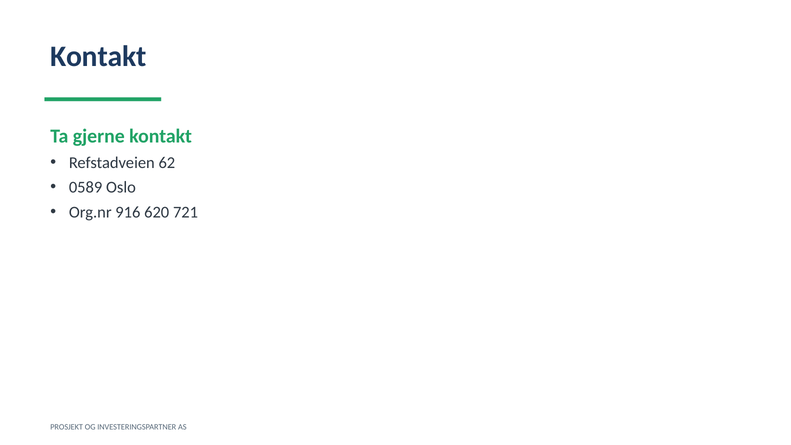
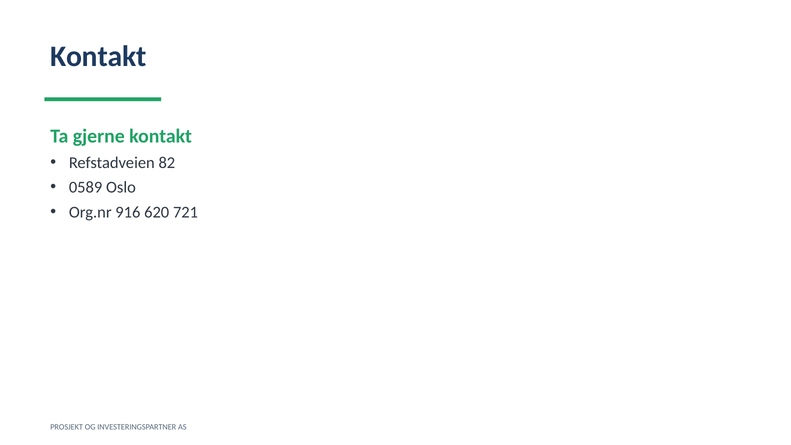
62: 62 -> 82
